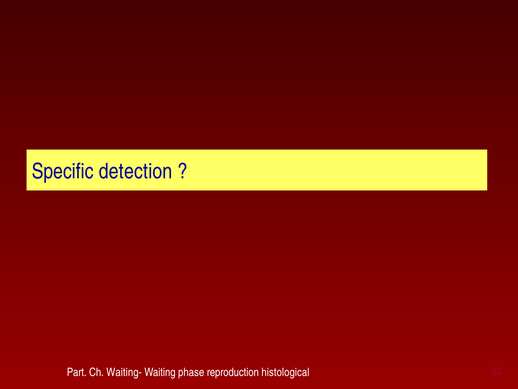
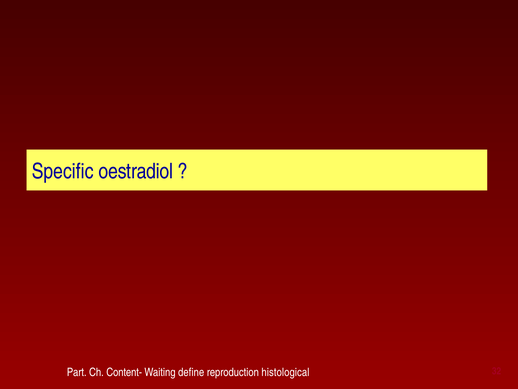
detection: detection -> oestradiol
Waiting-: Waiting- -> Content-
phase: phase -> define
